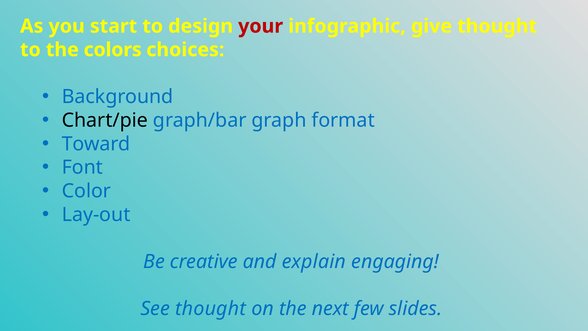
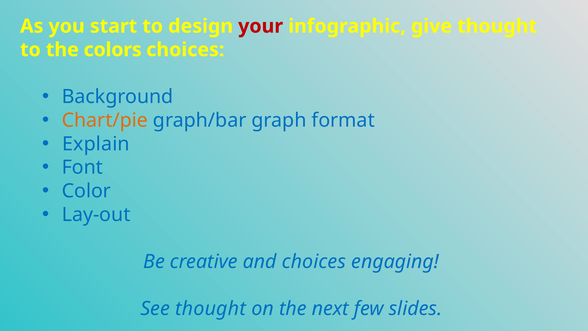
Chart/pie colour: black -> orange
Toward: Toward -> Explain
and explain: explain -> choices
